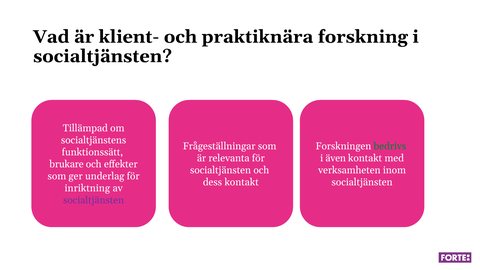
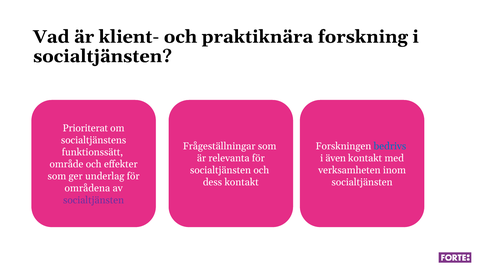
Tillämpad: Tillämpad -> Prioriterat
bedrivs colour: green -> blue
brukare: brukare -> område
inriktning: inriktning -> områdena
